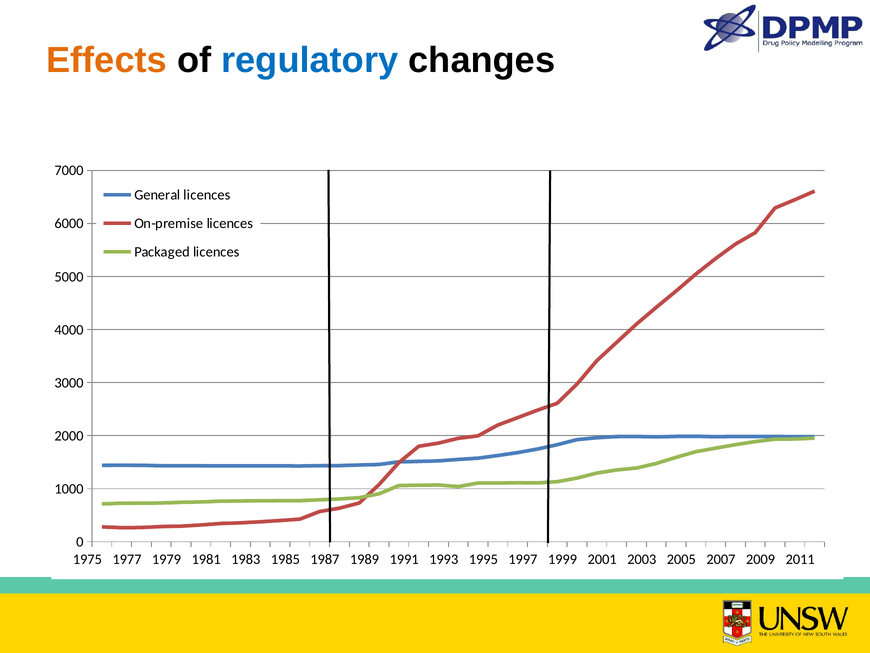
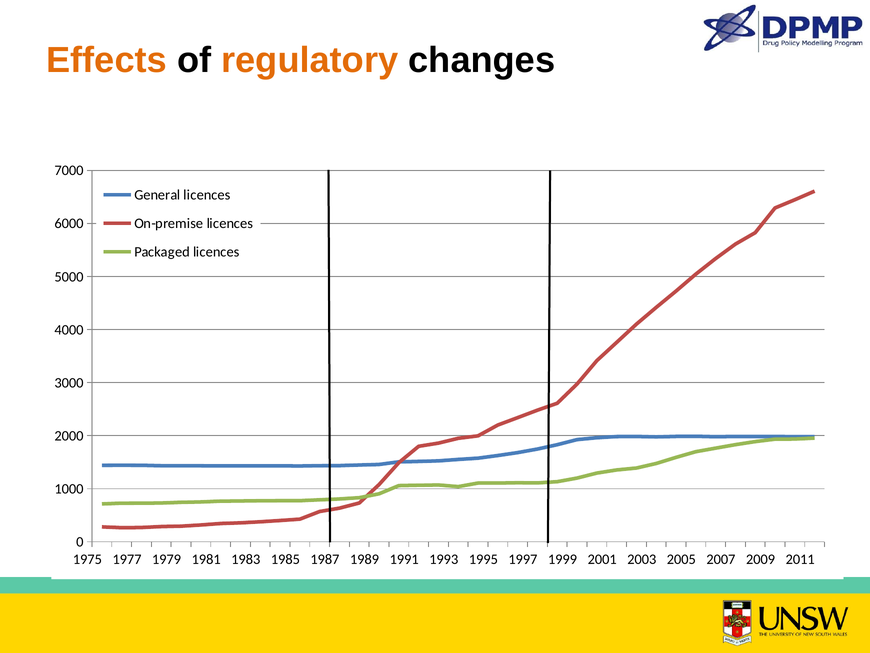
regulatory colour: blue -> orange
